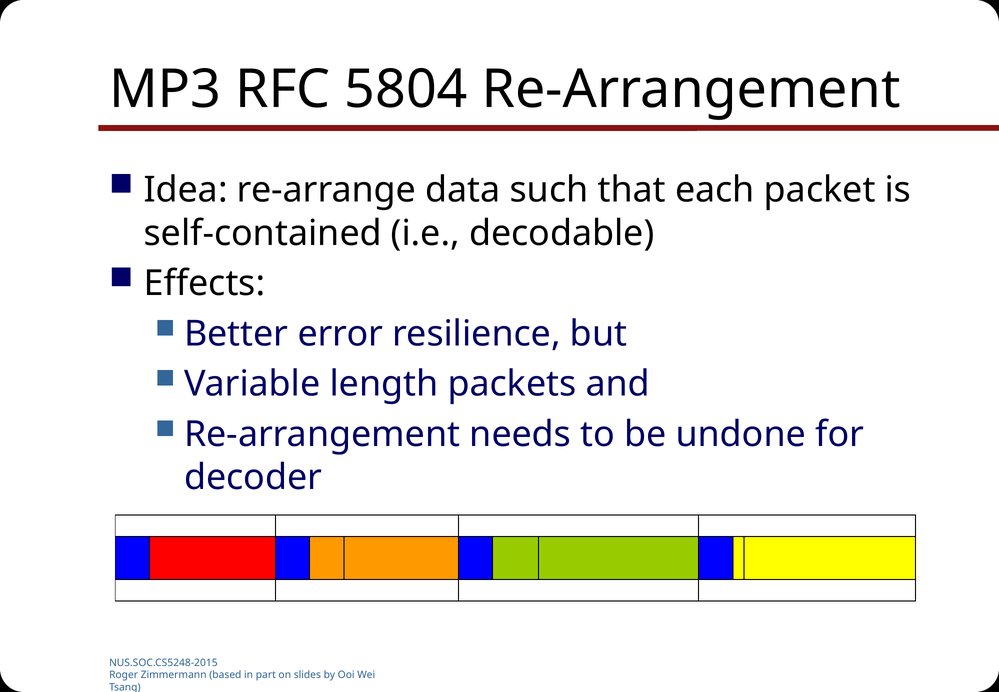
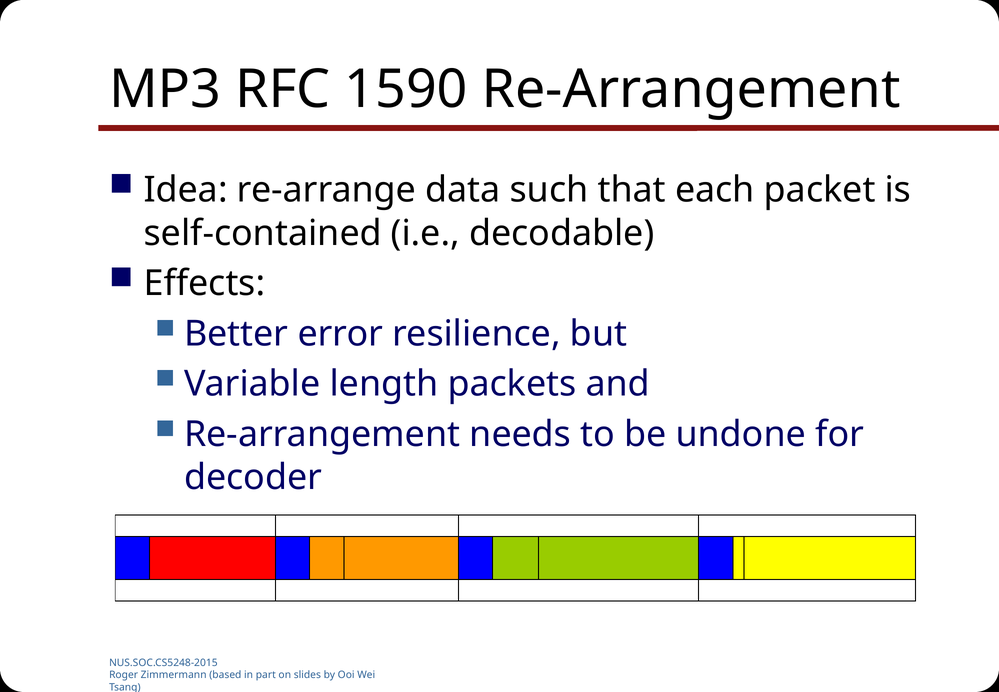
5804: 5804 -> 1590
